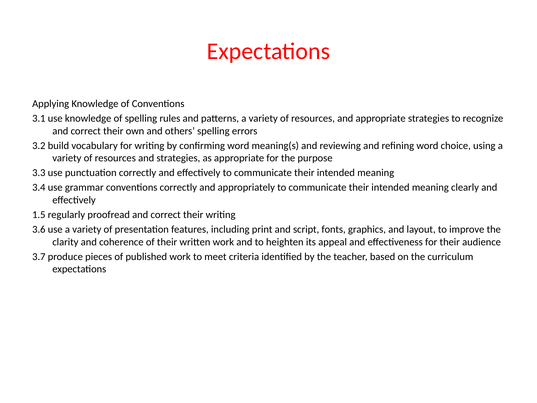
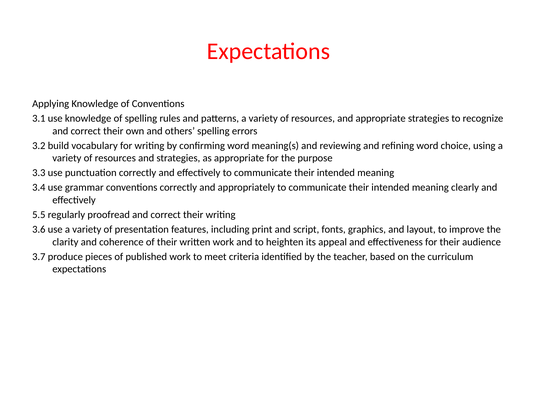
1.5: 1.5 -> 5.5
